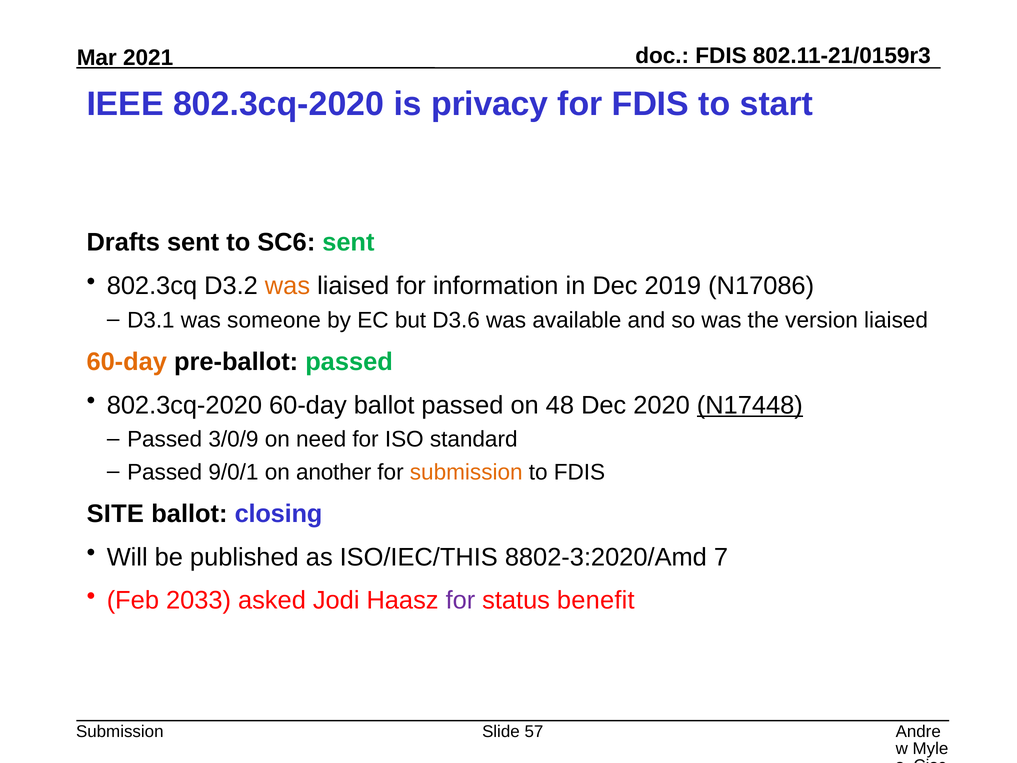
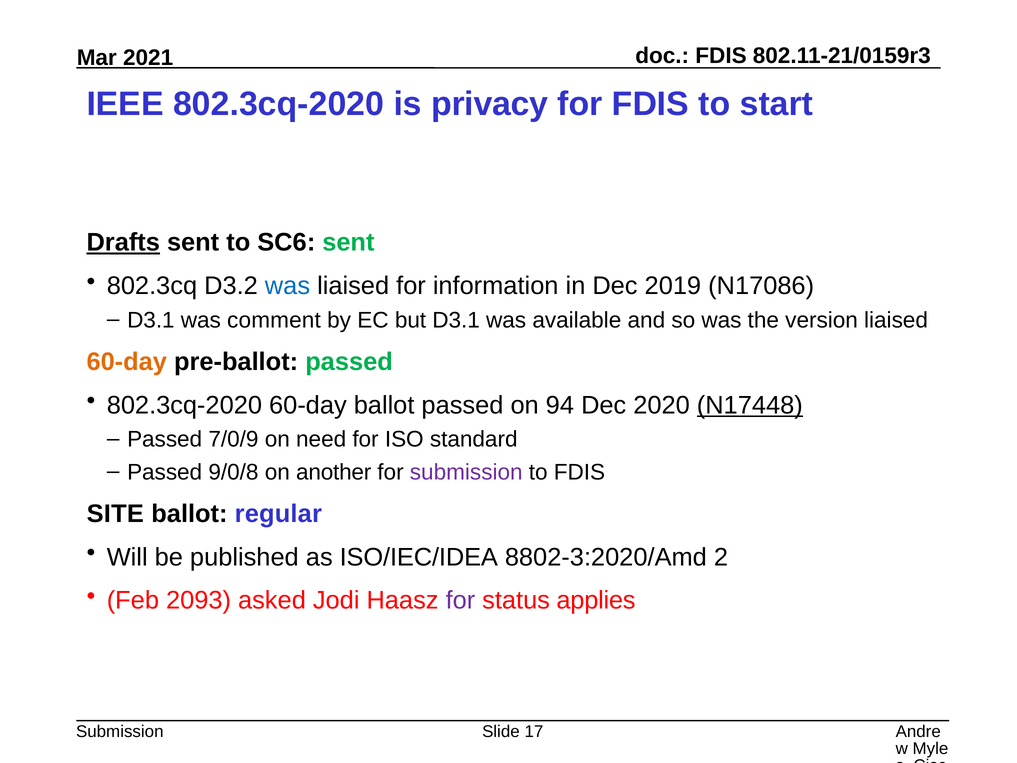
Drafts underline: none -> present
was at (287, 286) colour: orange -> blue
someone: someone -> comment
but D3.6: D3.6 -> D3.1
48: 48 -> 94
3/0/9: 3/0/9 -> 7/0/9
9/0/1: 9/0/1 -> 9/0/8
submission at (466, 472) colour: orange -> purple
closing: closing -> regular
ISO/IEC/THIS: ISO/IEC/THIS -> ISO/IEC/IDEA
7: 7 -> 2
2033: 2033 -> 2093
benefit: benefit -> applies
57: 57 -> 17
